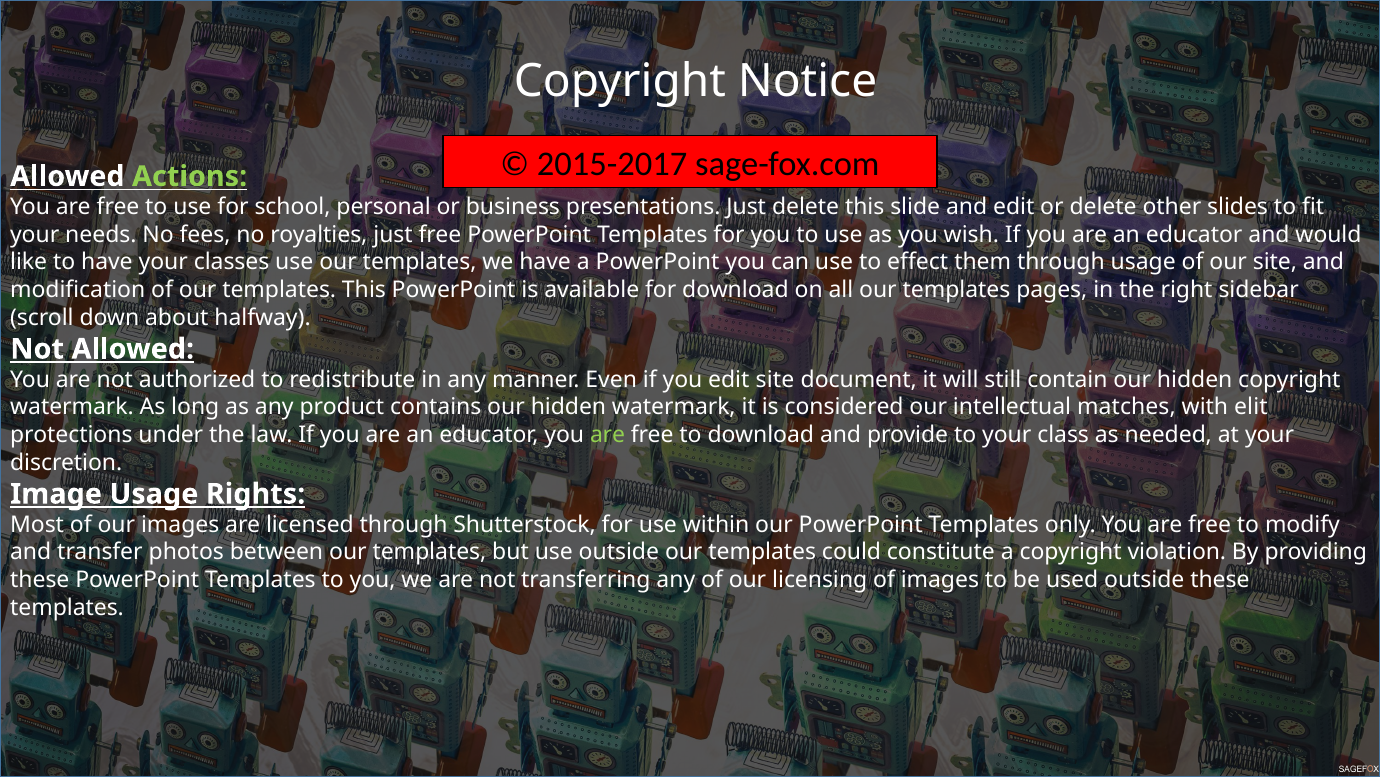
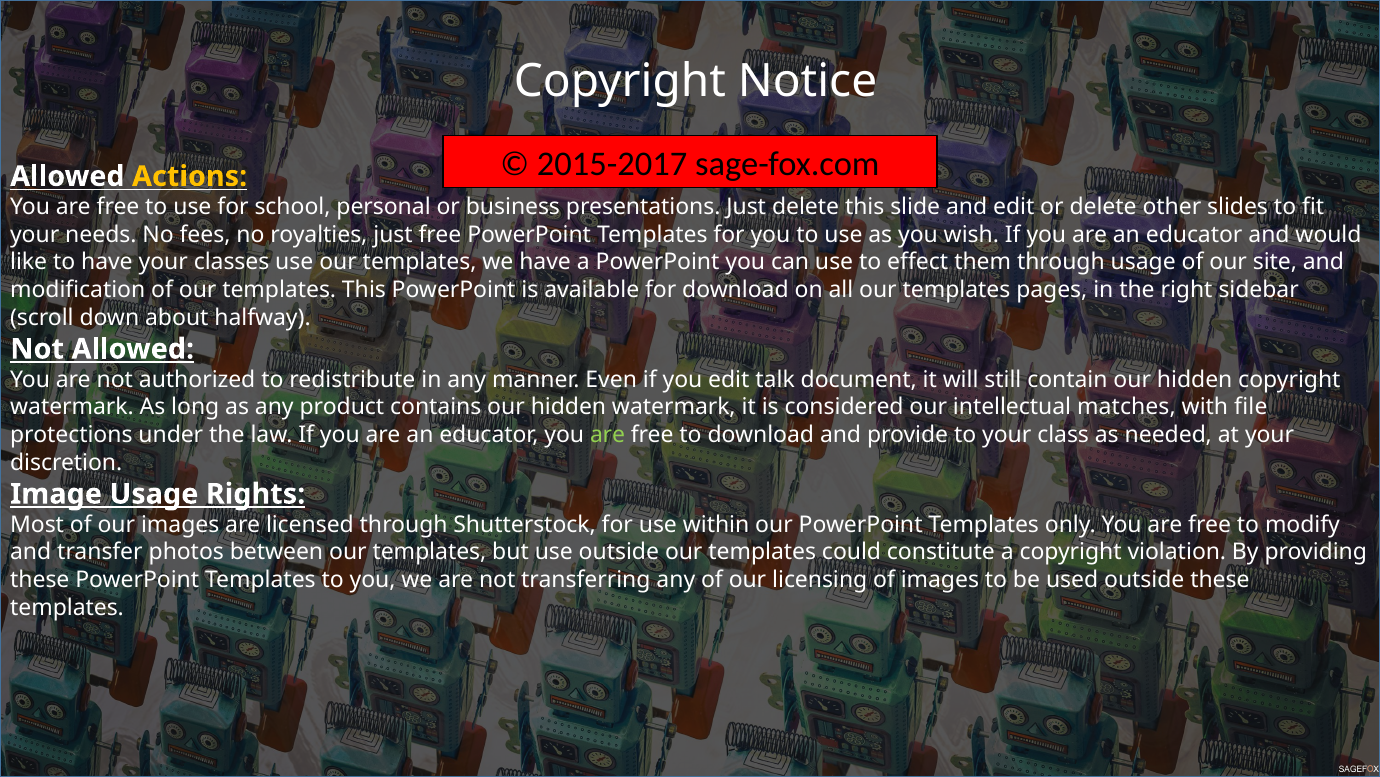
Actions colour: light green -> yellow
edit site: site -> talk
elit: elit -> file
